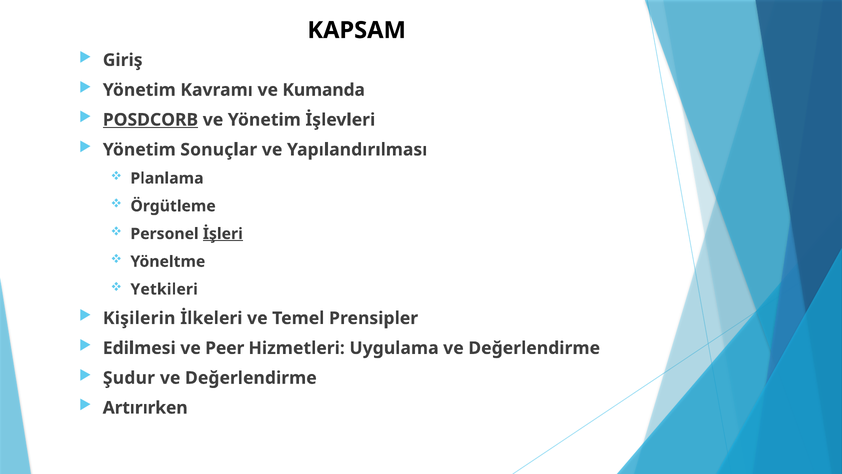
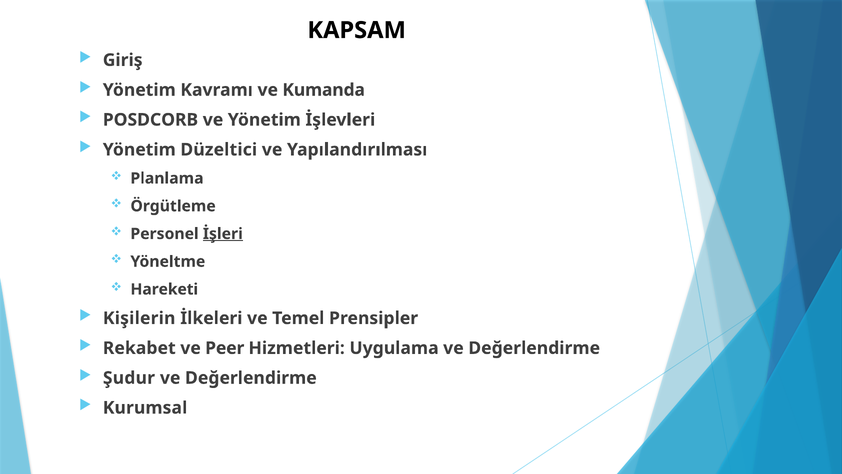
POSDCORB underline: present -> none
Sonuçlar: Sonuçlar -> Düzeltici
Yetkileri: Yetkileri -> Hareketi
Edilmesi: Edilmesi -> Rekabet
Artırırken: Artırırken -> Kurumsal
